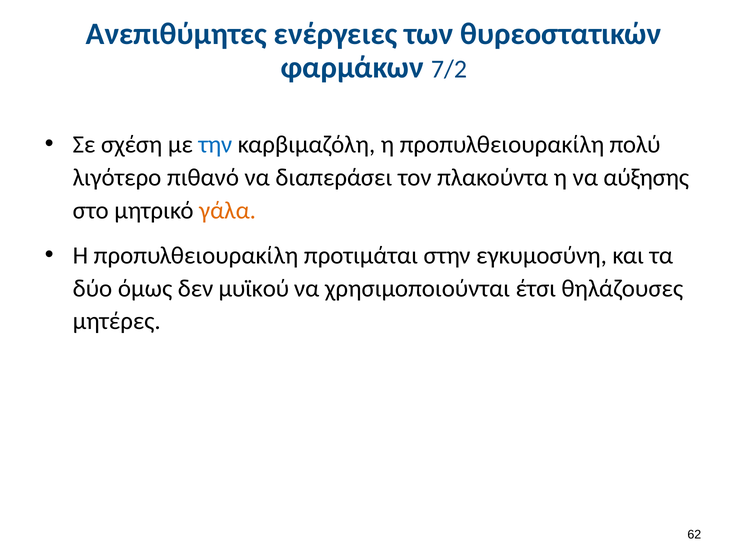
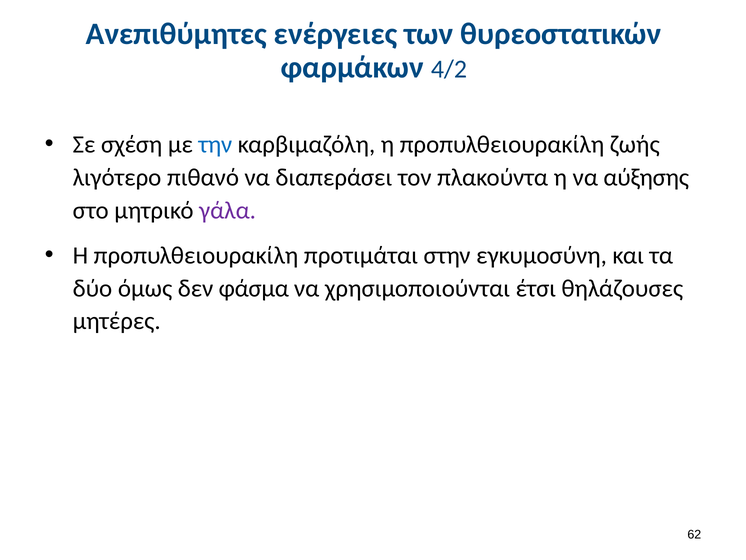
7/2: 7/2 -> 4/2
πολύ: πολύ -> ζωής
γάλα colour: orange -> purple
μυϊκού: μυϊκού -> φάσμα
